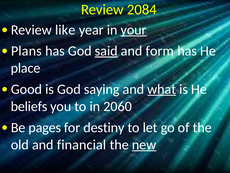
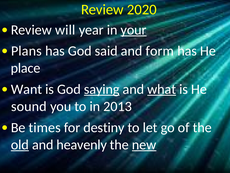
2084: 2084 -> 2020
like: like -> will
said underline: present -> none
Good: Good -> Want
saying underline: none -> present
beliefs: beliefs -> sound
2060: 2060 -> 2013
pages: pages -> times
old underline: none -> present
financial: financial -> heavenly
